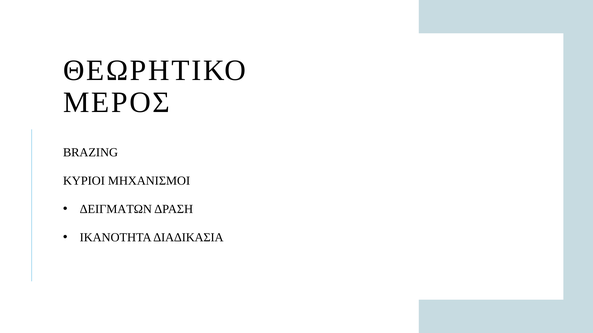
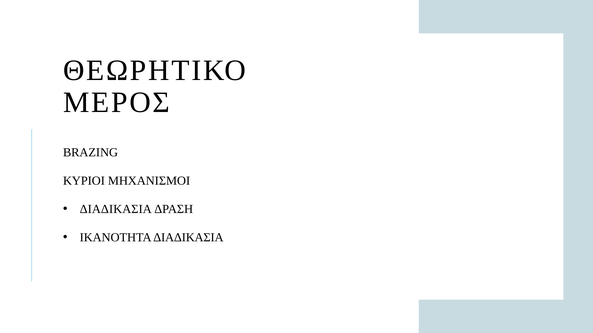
ΔΕΙΓΜΑΤΩΝ at (116, 210): ΔΕΙΓΜΑΤΩΝ -> ΔΙΑΔΙΚΑΣΙΑ
